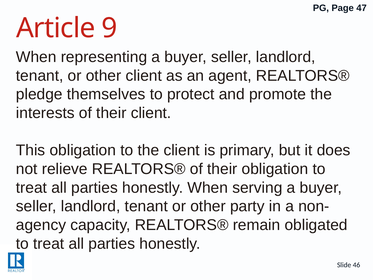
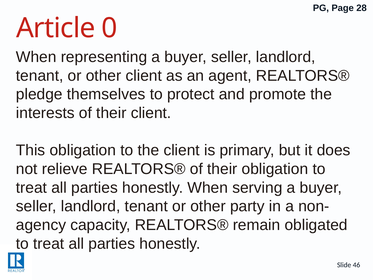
47: 47 -> 28
9: 9 -> 0
